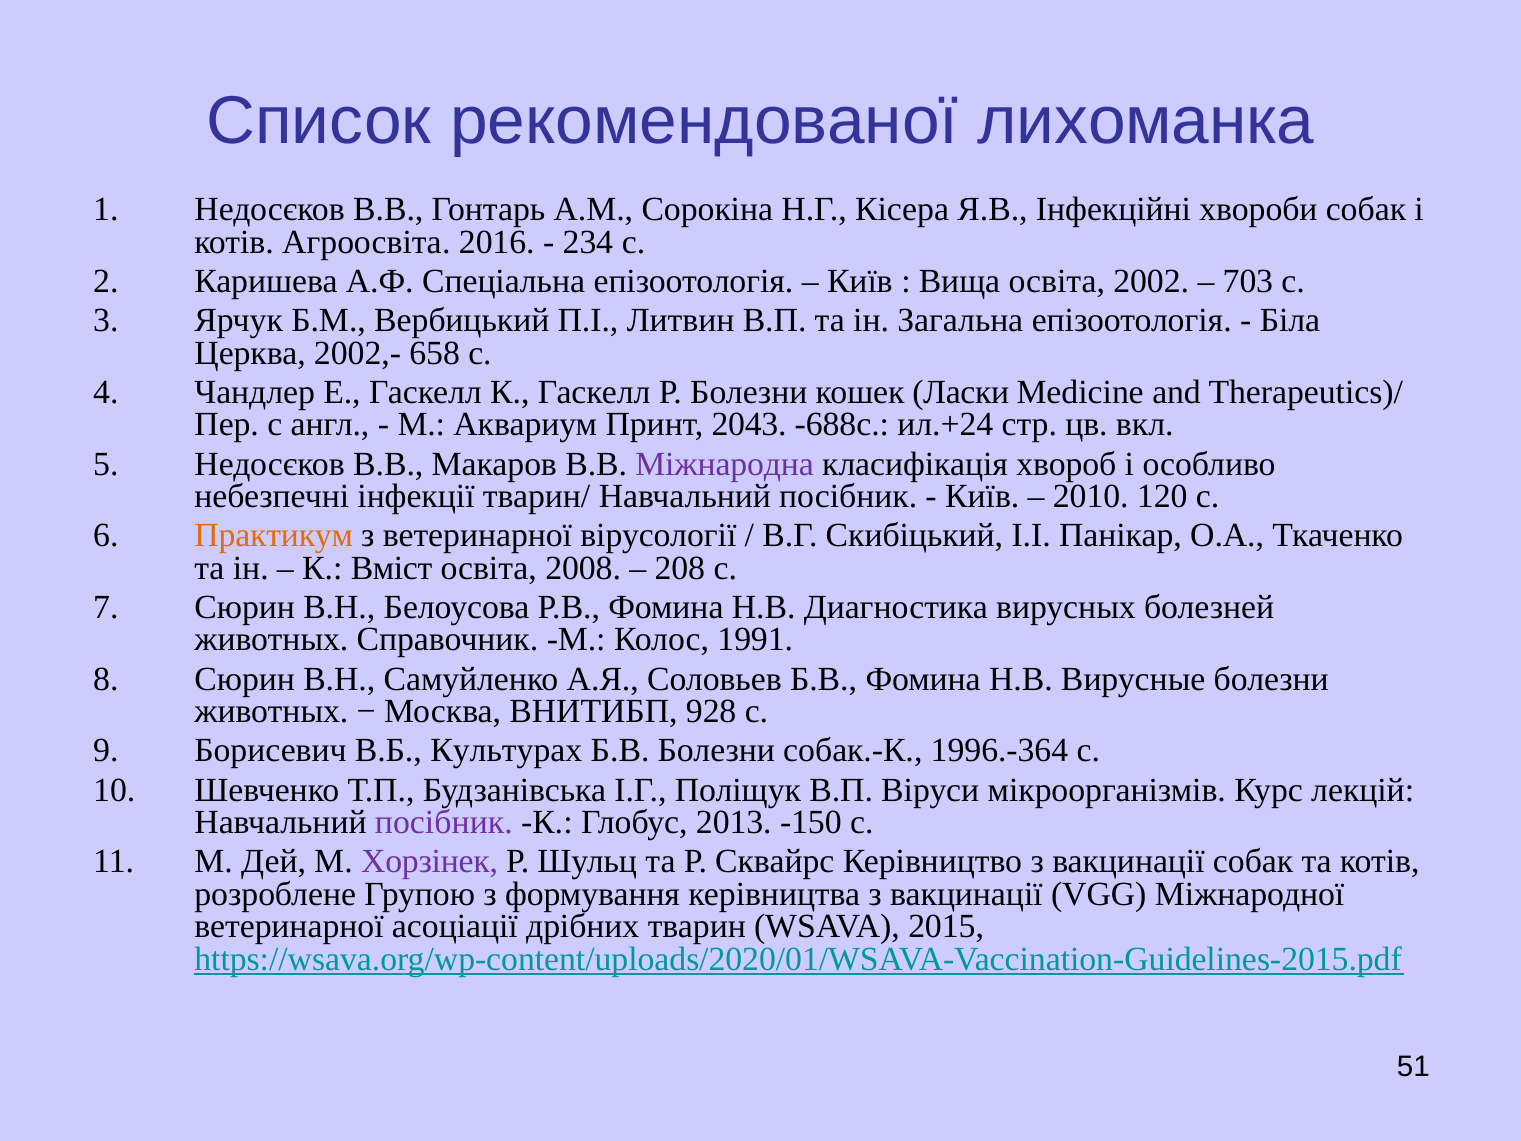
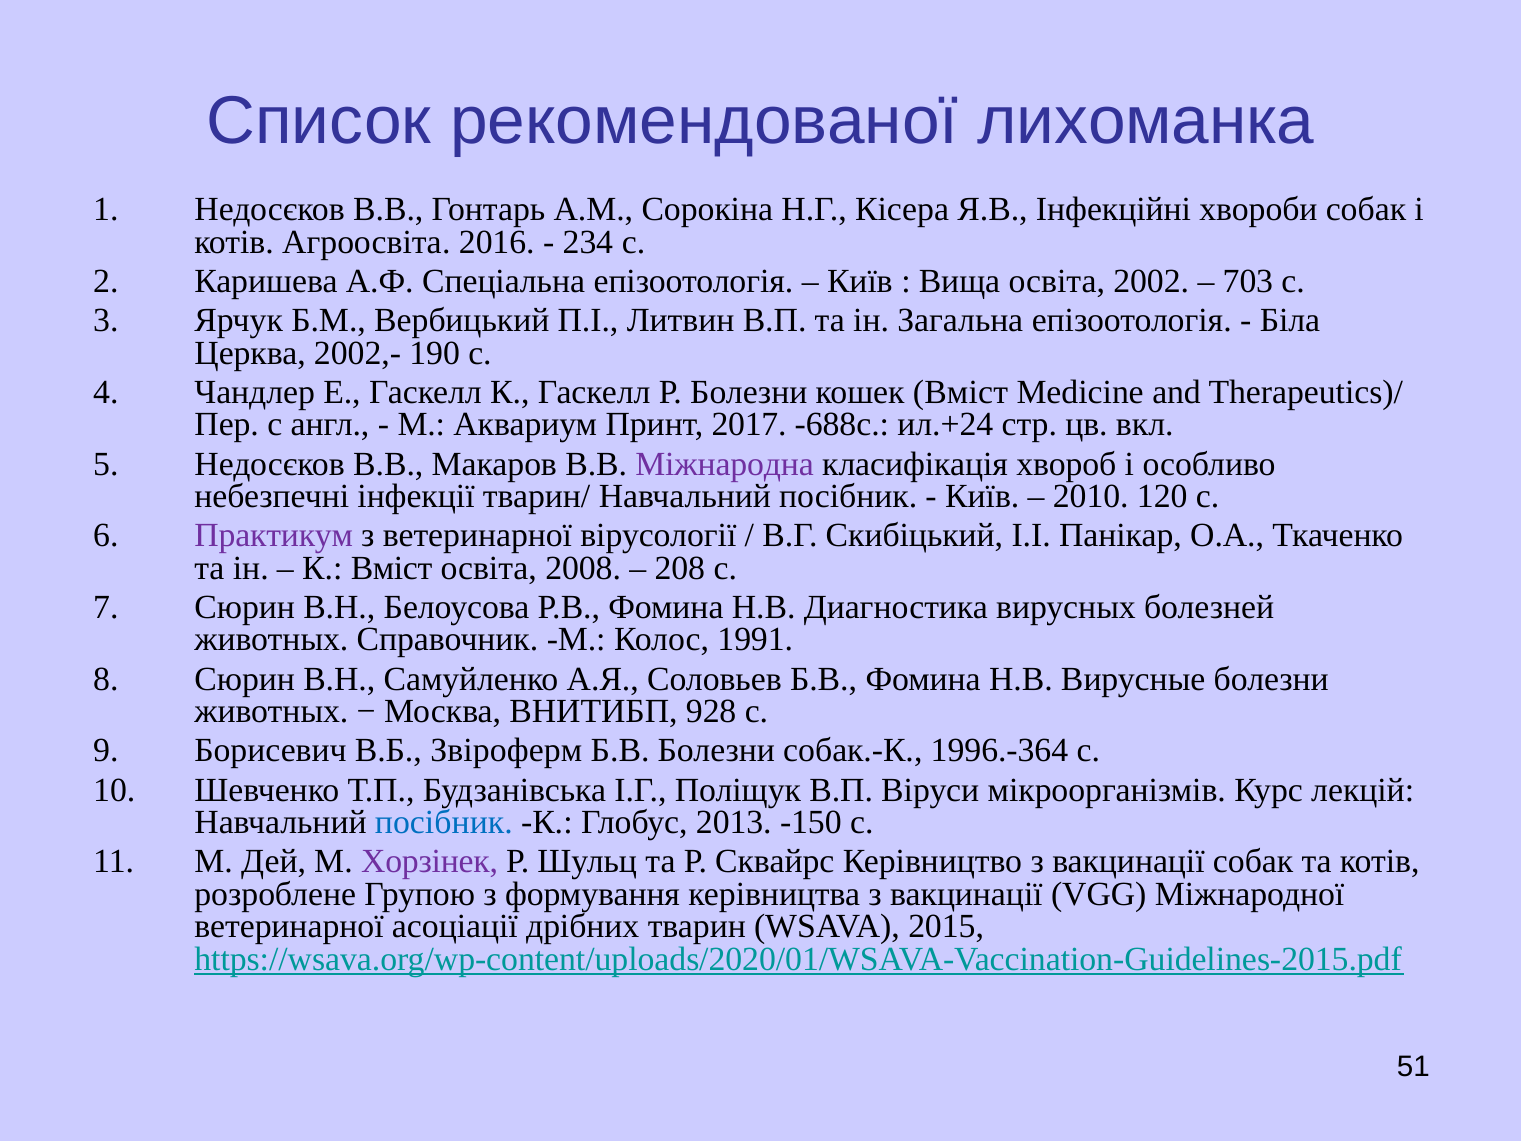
658: 658 -> 190
кошек Ласки: Ласки -> Вміст
2043: 2043 -> 2017
Практикум colour: orange -> purple
Культурах: Культурах -> Звіроферм
посібник at (444, 822) colour: purple -> blue
